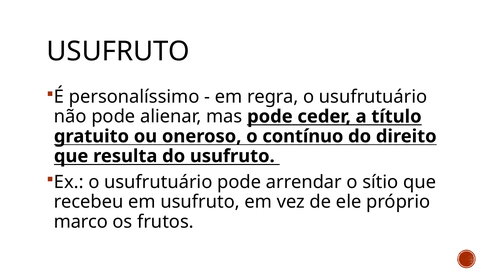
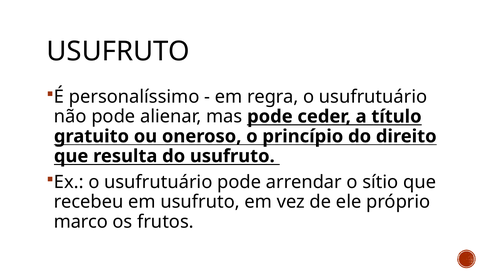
contínuo: contínuo -> princípio
